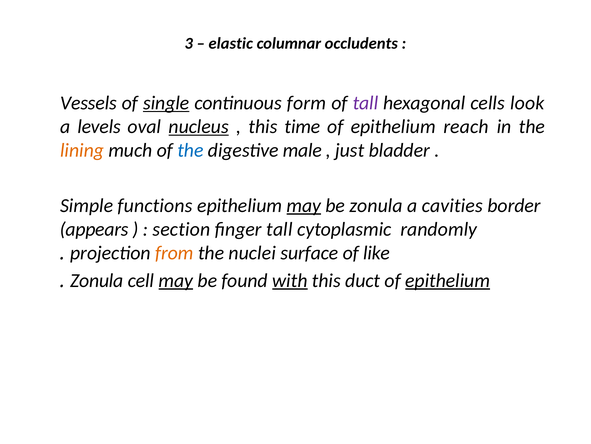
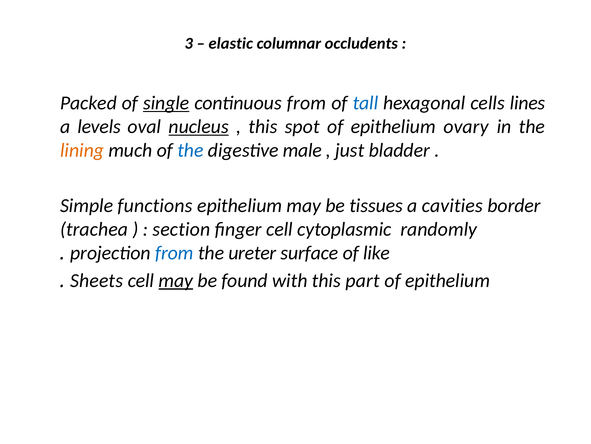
Vessels: Vessels -> Packed
continuous form: form -> from
tall at (365, 103) colour: purple -> blue
look: look -> lines
time: time -> spot
reach: reach -> ovary
may at (304, 205) underline: present -> none
be zonula: zonula -> tissues
appears: appears -> trachea
finger tall: tall -> cell
from at (174, 253) colour: orange -> blue
nuclei: nuclei -> ureter
Zonula at (97, 280): Zonula -> Sheets
with underline: present -> none
duct: duct -> part
epithelium at (448, 280) underline: present -> none
